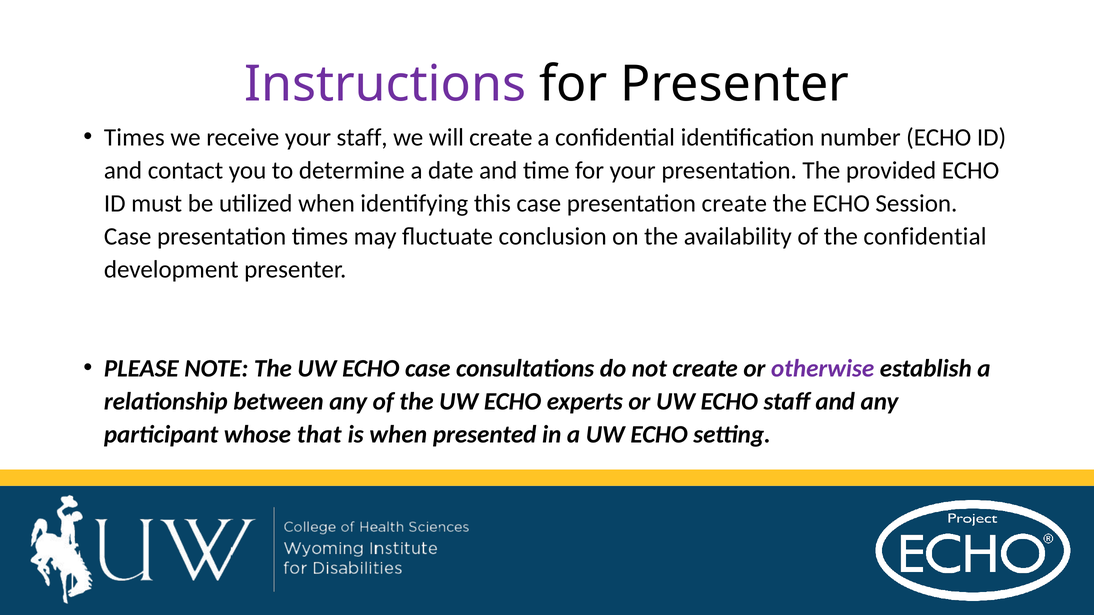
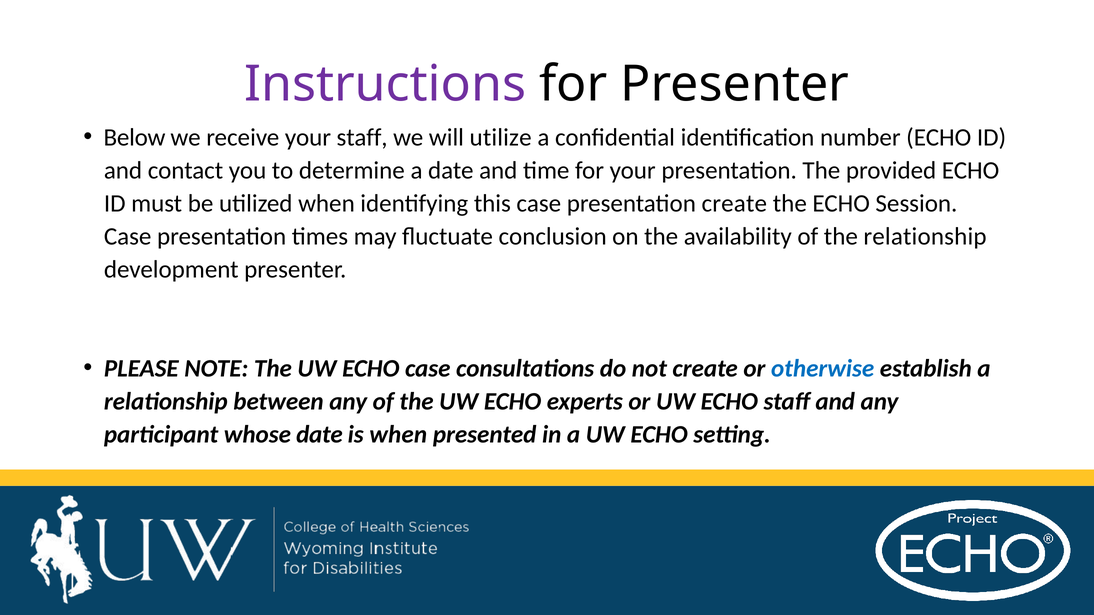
Times at (134, 137): Times -> Below
will create: create -> utilize
the confidential: confidential -> relationship
otherwise colour: purple -> blue
whose that: that -> date
